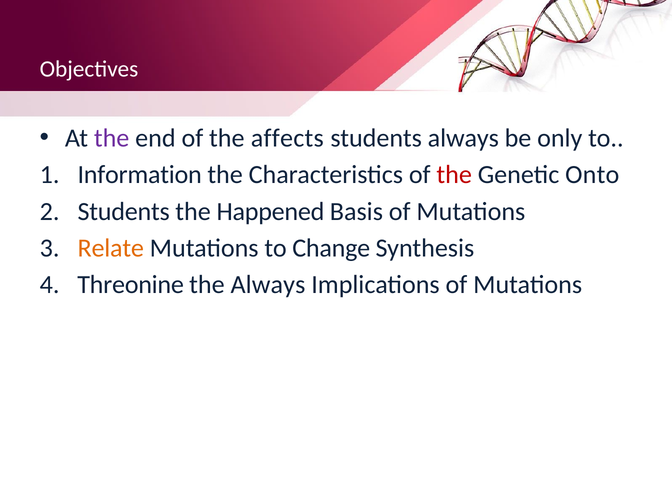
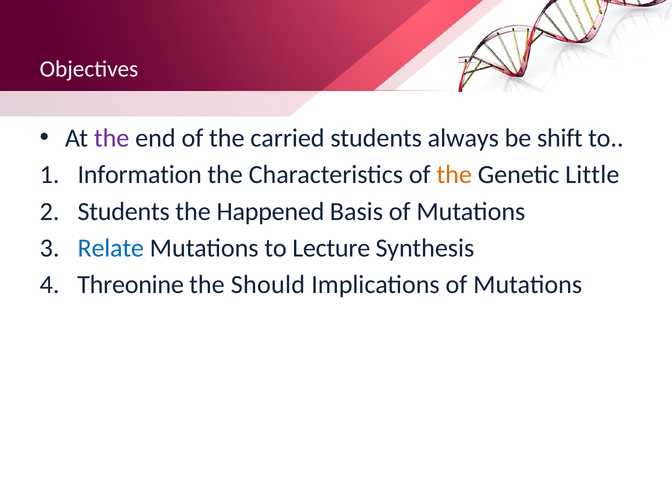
affects: affects -> carried
only: only -> shift
the at (454, 175) colour: red -> orange
Onto: Onto -> Little
Relate colour: orange -> blue
Change: Change -> Lecture
the Always: Always -> Should
